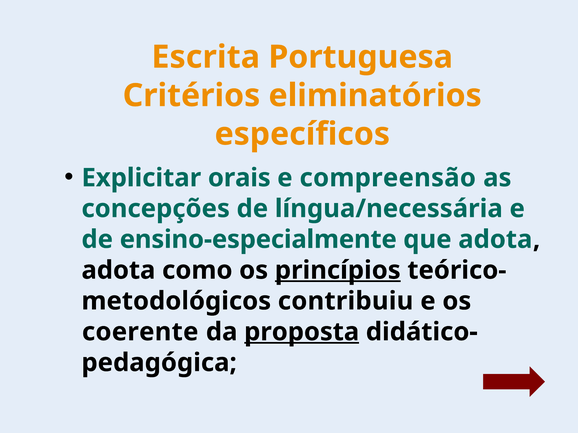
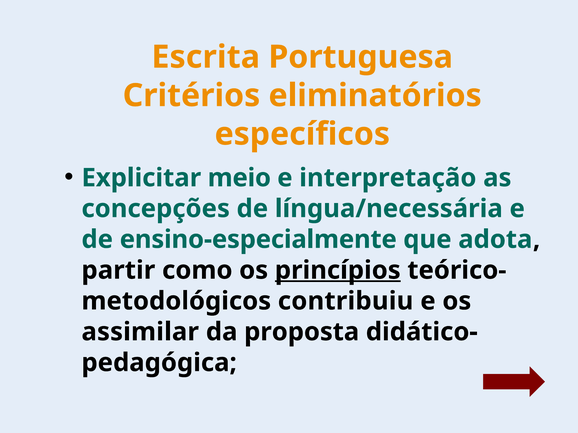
orais: orais -> meio
compreensão: compreensão -> interpretação
adota at (118, 271): adota -> partir
coerente: coerente -> assimilar
proposta underline: present -> none
